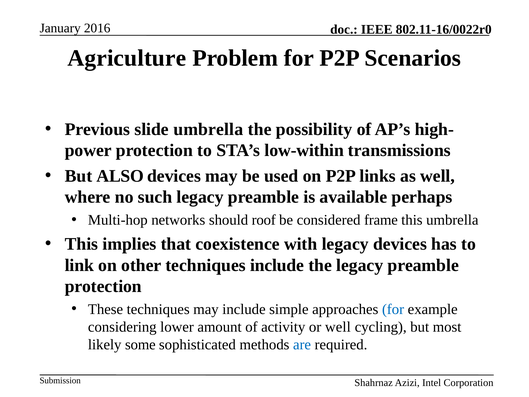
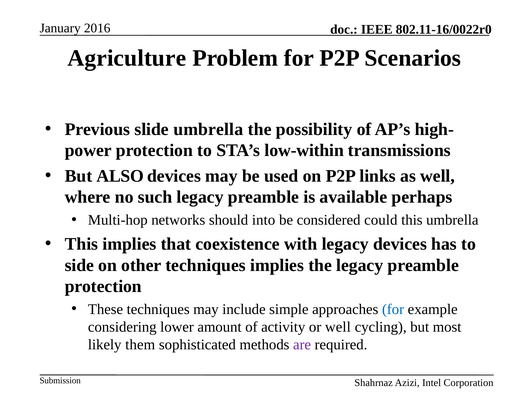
roof: roof -> into
frame: frame -> could
link: link -> side
techniques include: include -> implies
some: some -> them
are colour: blue -> purple
